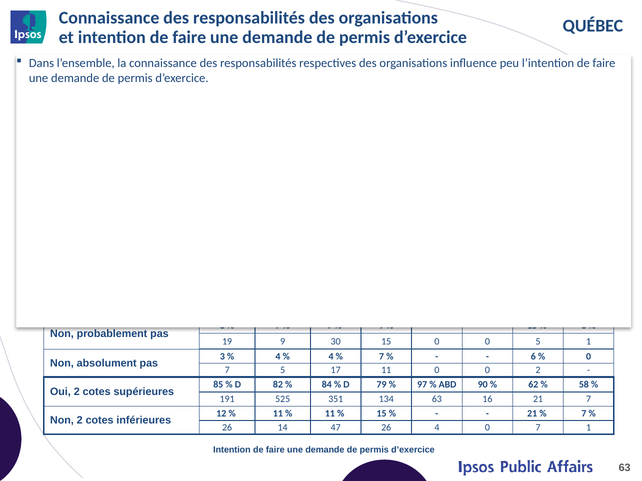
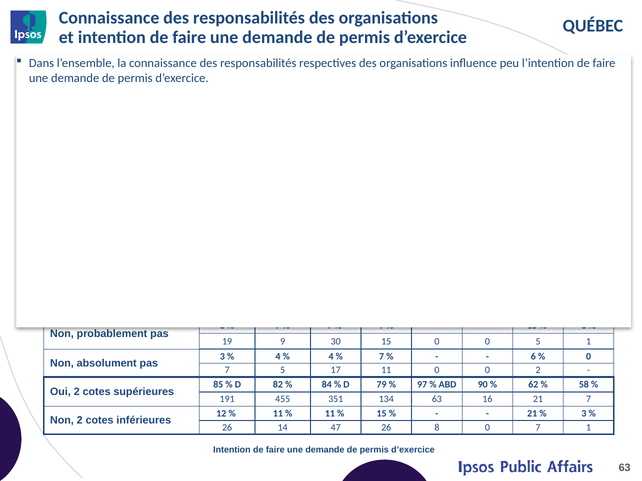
525: 525 -> 455
7 at (584, 414): 7 -> 3
26 4: 4 -> 8
